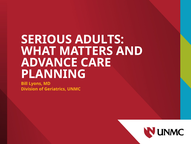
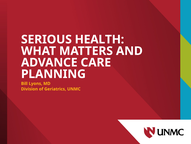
ADULTS: ADULTS -> HEALTH
